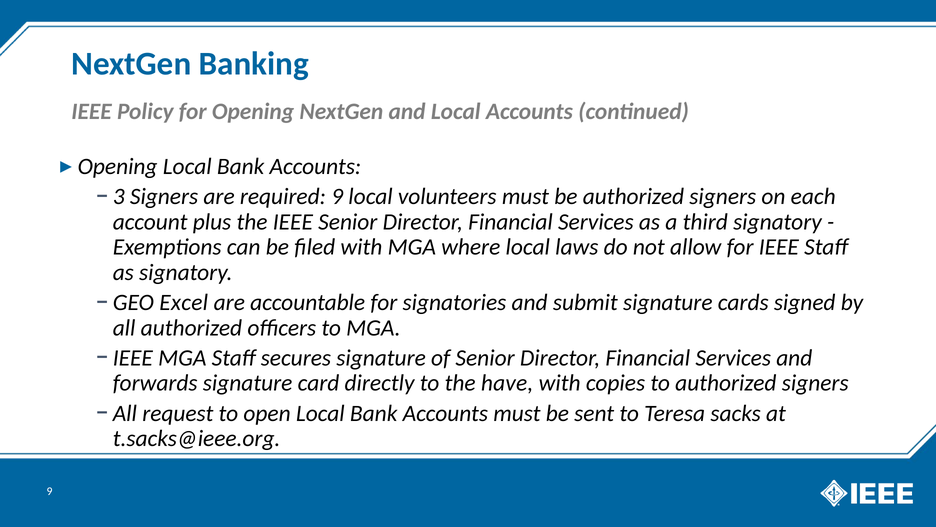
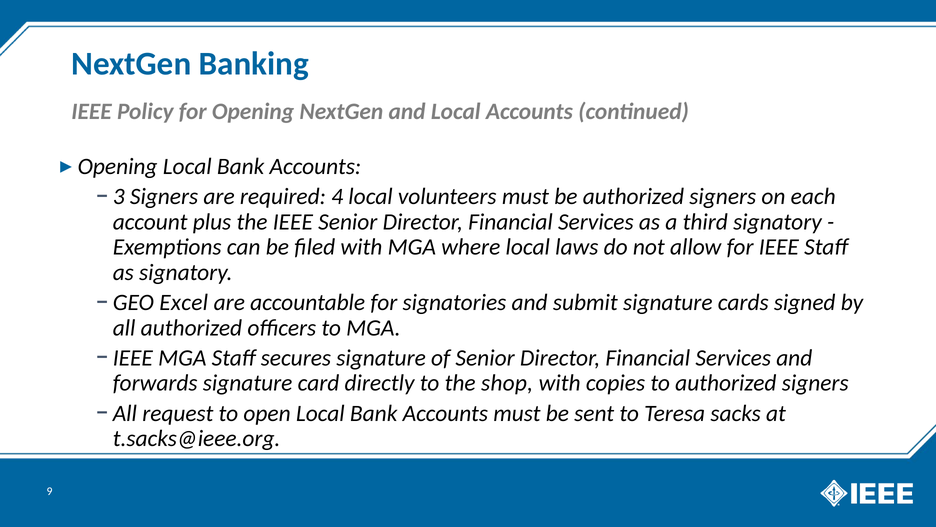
required 9: 9 -> 4
have: have -> shop
